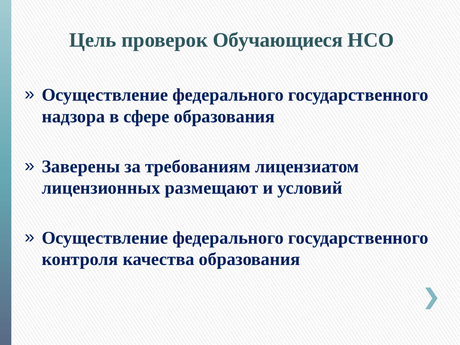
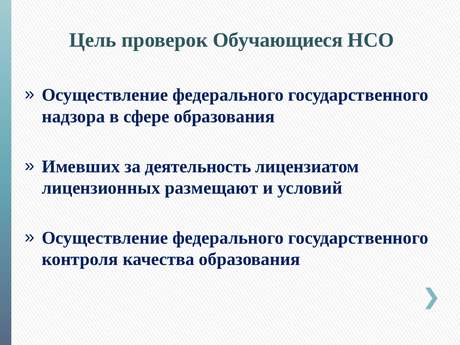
Заверены: Заверены -> Имевших
требованиям: требованиям -> деятельность
